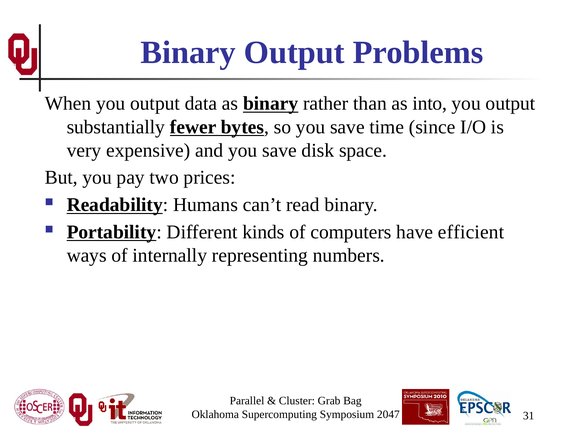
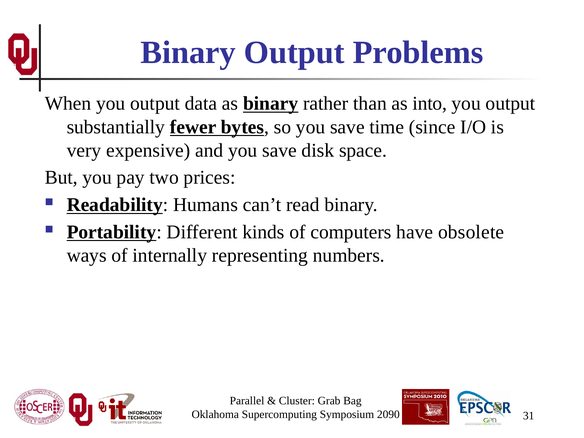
efficient: efficient -> obsolete
2047: 2047 -> 2090
